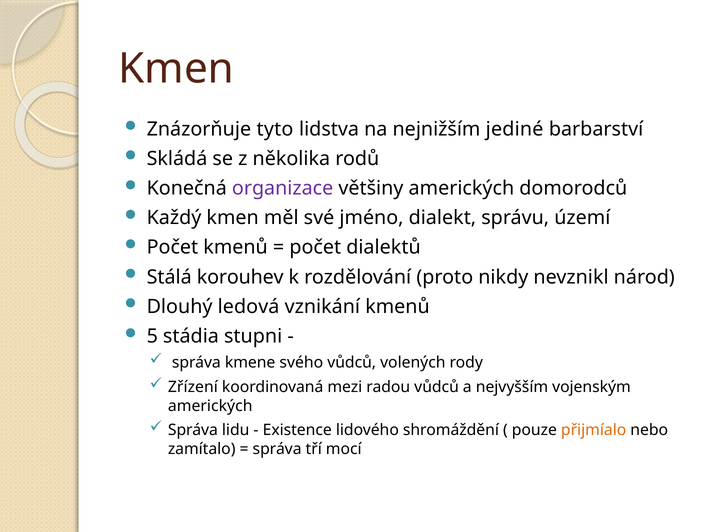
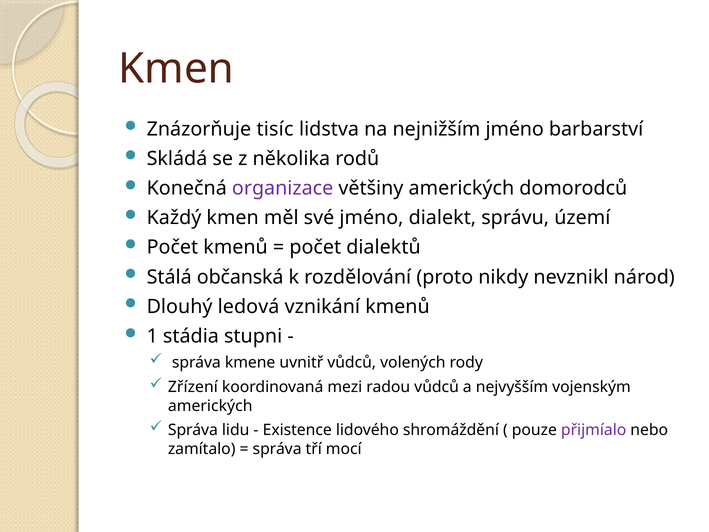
tyto: tyto -> tisíc
nejnižším jediné: jediné -> jméno
korouhev: korouhev -> občanská
5: 5 -> 1
svého: svého -> uvnitř
přijmíalo colour: orange -> purple
